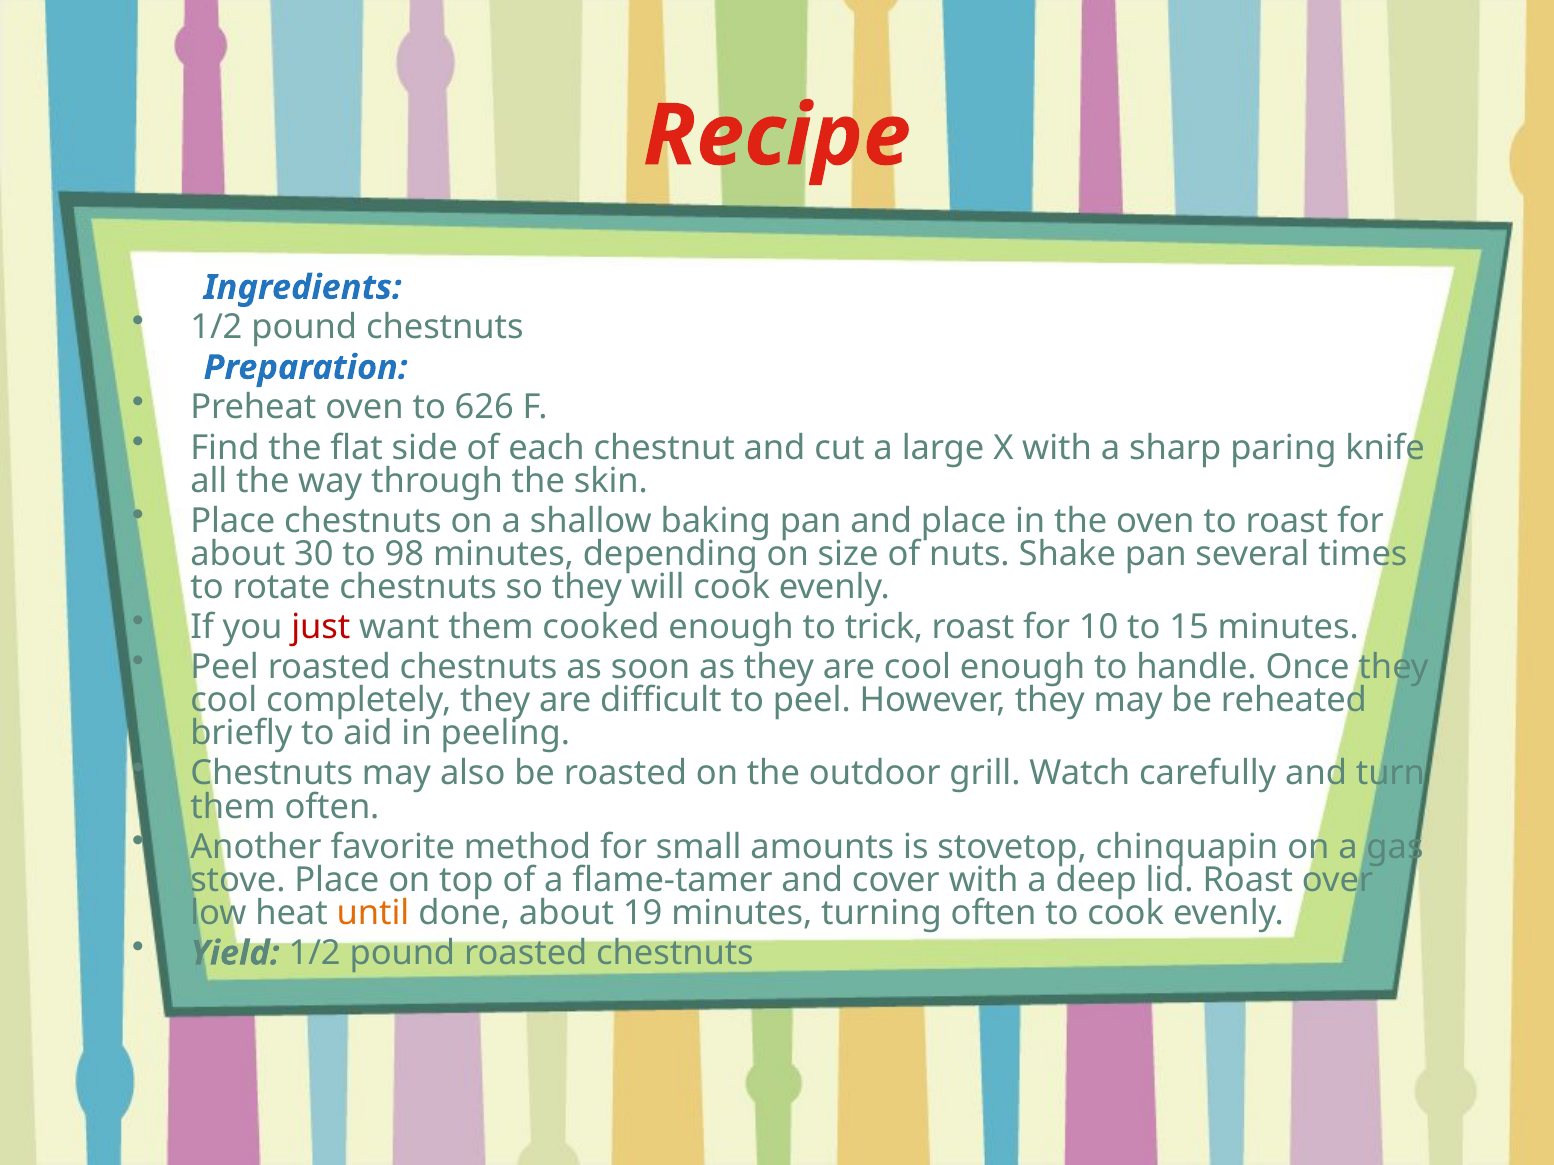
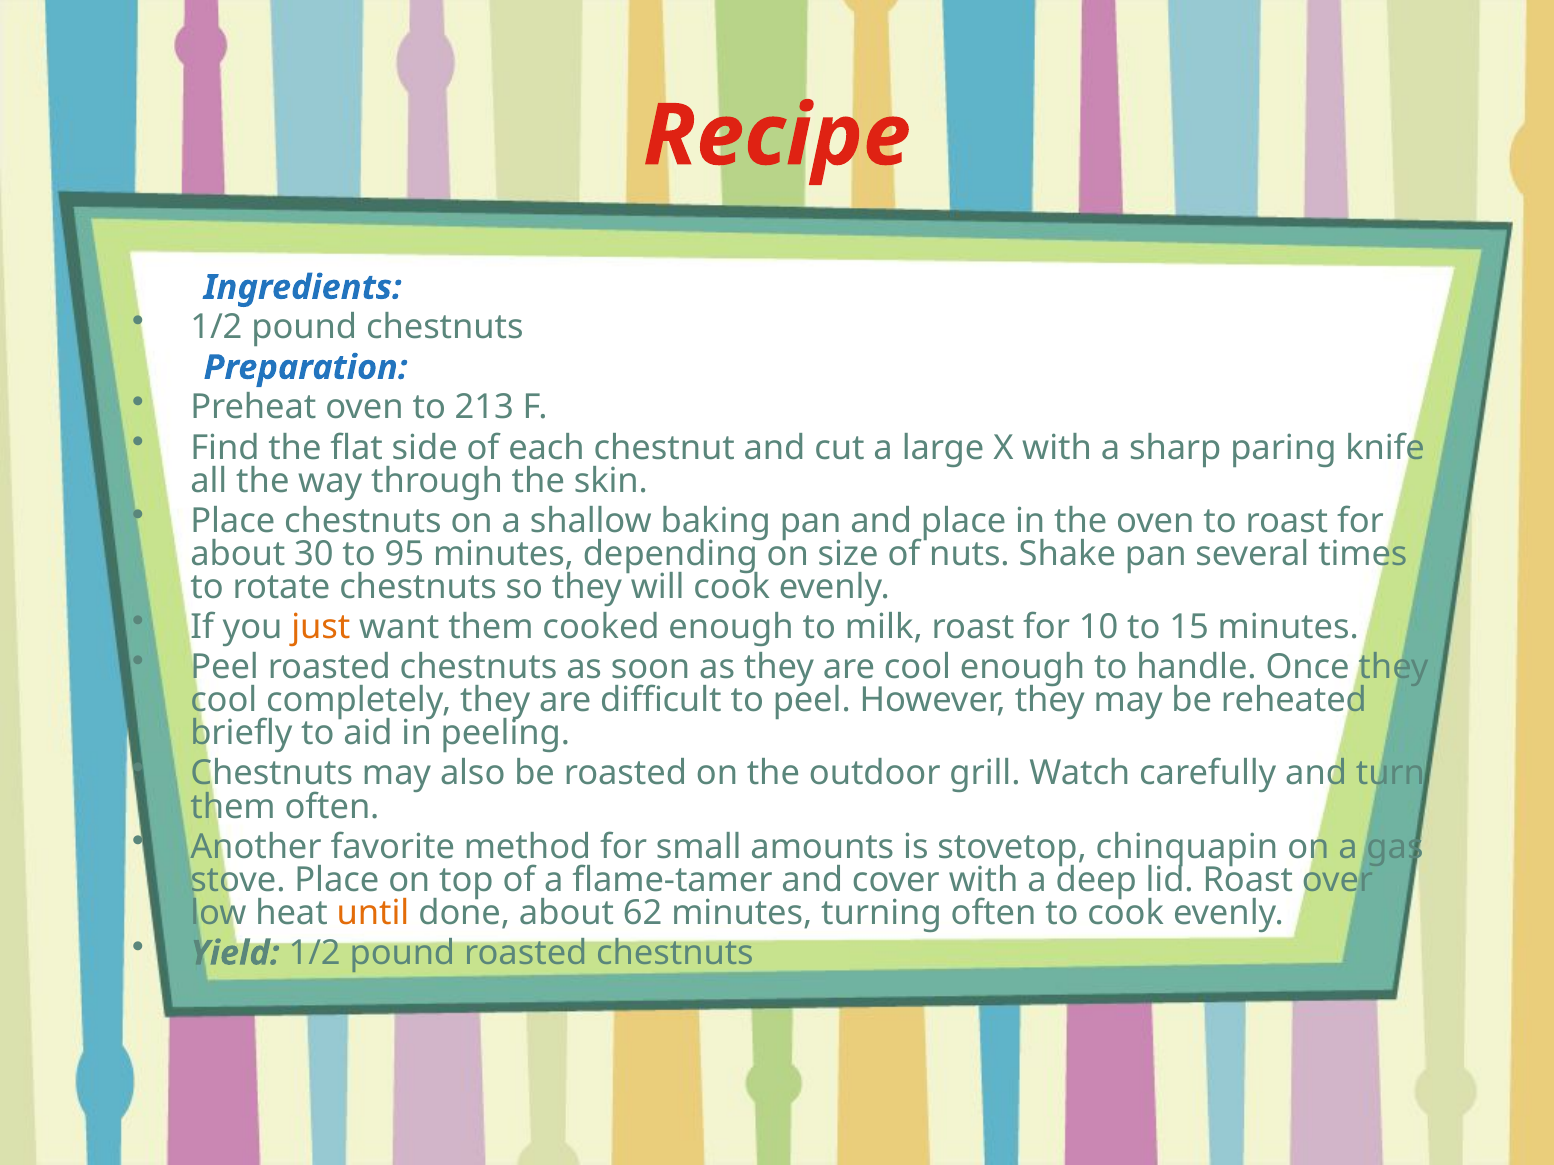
626: 626 -> 213
98: 98 -> 95
just colour: red -> orange
trick: trick -> milk
19: 19 -> 62
